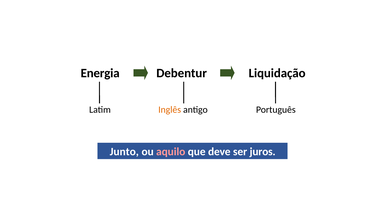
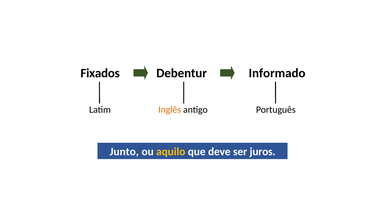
Energia: Energia -> Fixados
Liquidação: Liquidação -> Informado
aquilo colour: pink -> yellow
